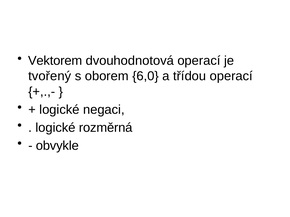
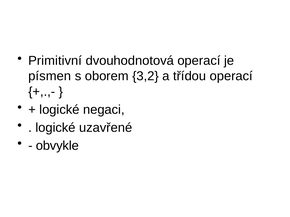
Vektorem: Vektorem -> Primitivní
tvořený: tvořený -> písmen
6,0: 6,0 -> 3,2
rozměrná: rozměrná -> uzavřené
